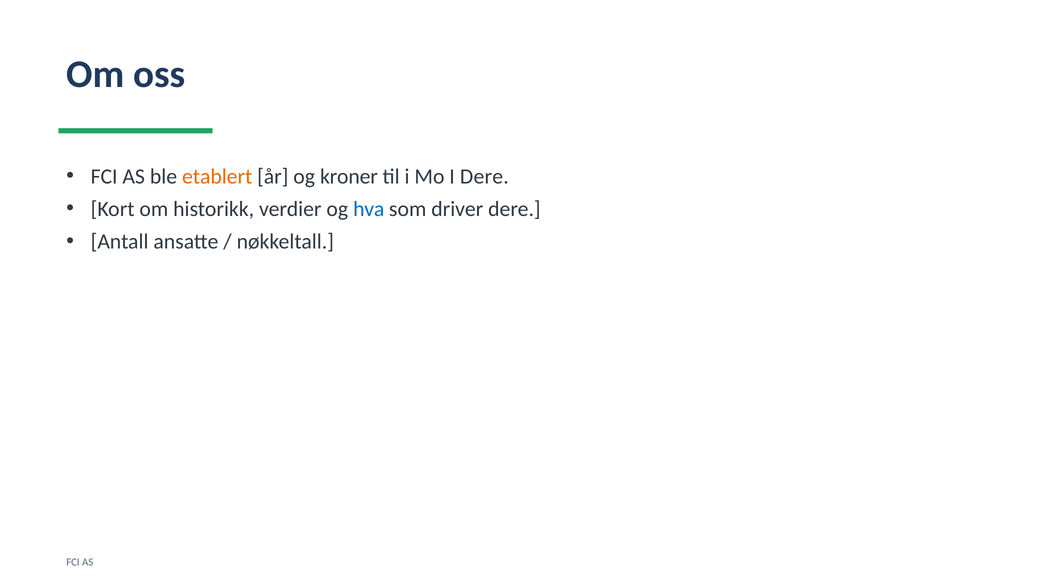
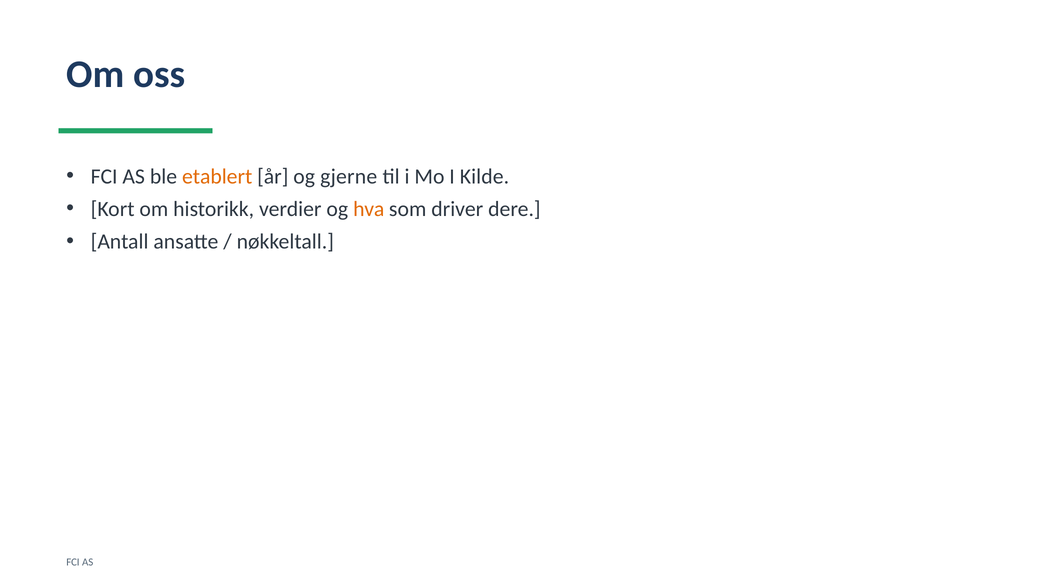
kroner: kroner -> gjerne
I Dere: Dere -> Kilde
hva colour: blue -> orange
